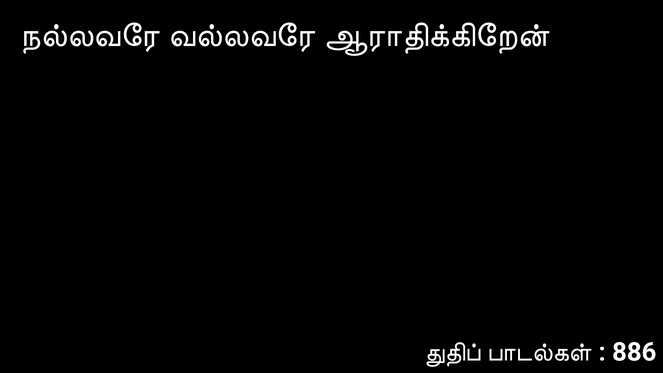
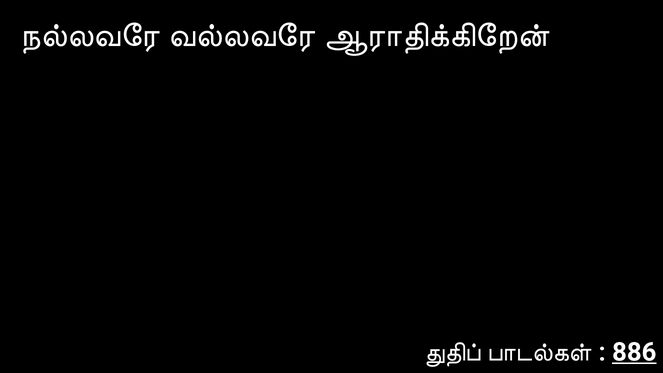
886 underline: none -> present
